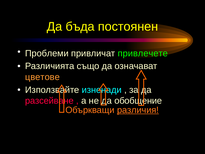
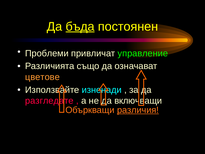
бъда underline: none -> present
привлечете: привлечете -> управление
разсейване: разсейване -> разгледате
обобщение: обобщение -> включващи
